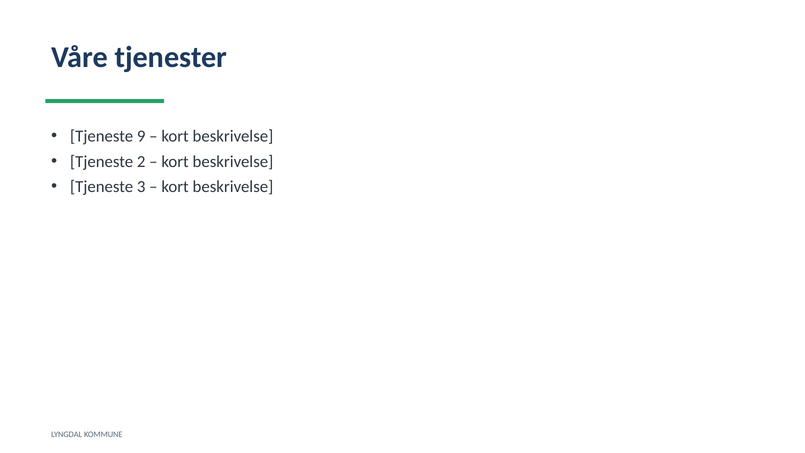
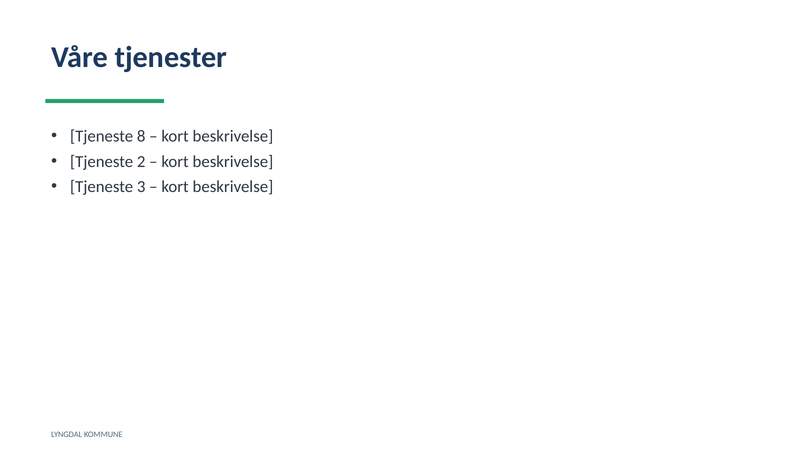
9: 9 -> 8
